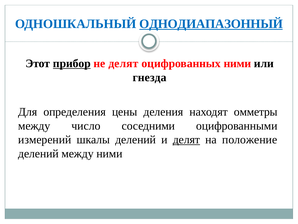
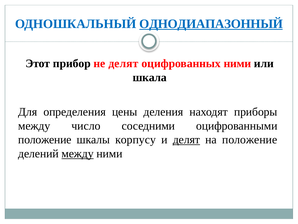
прибор underline: present -> none
гнезда: гнезда -> шкала
омметры: омметры -> приборы
измерений at (45, 139): измерений -> положение
шкалы делений: делений -> корпусу
между at (78, 153) underline: none -> present
